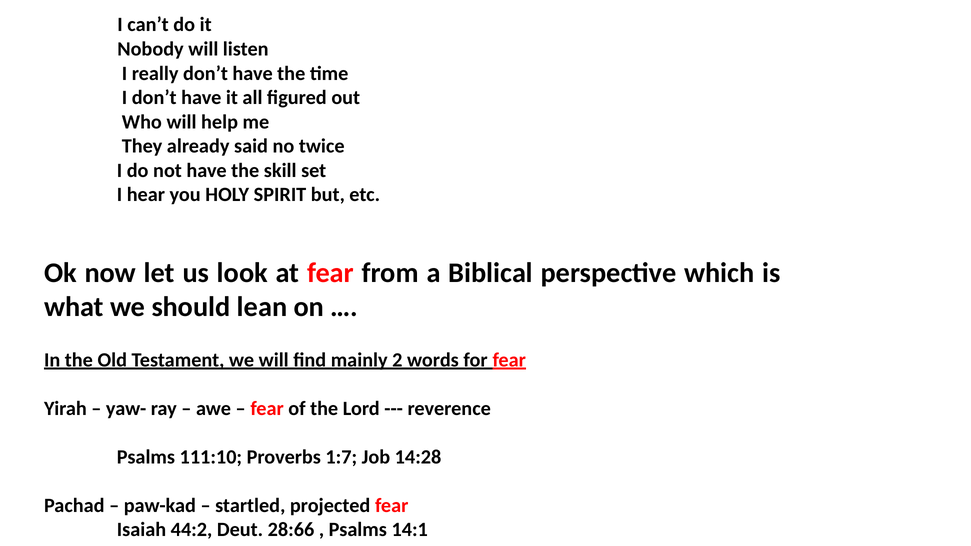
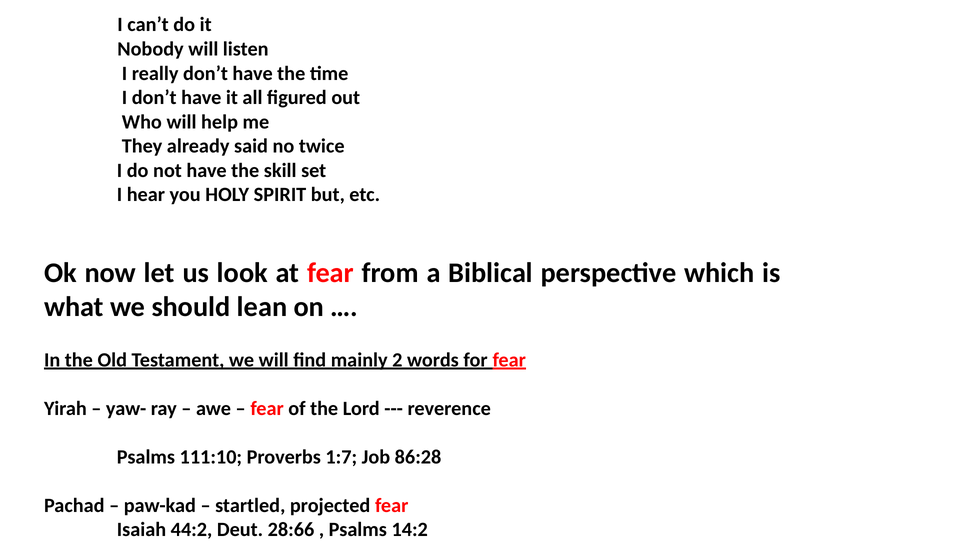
14:28: 14:28 -> 86:28
14:1: 14:1 -> 14:2
